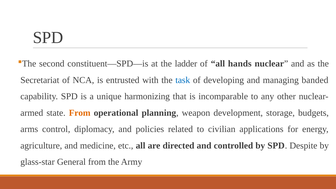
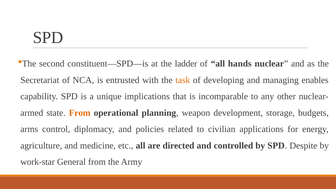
task colour: blue -> orange
banded: banded -> enables
harmonizing: harmonizing -> implications
glass-star: glass-star -> work-star
